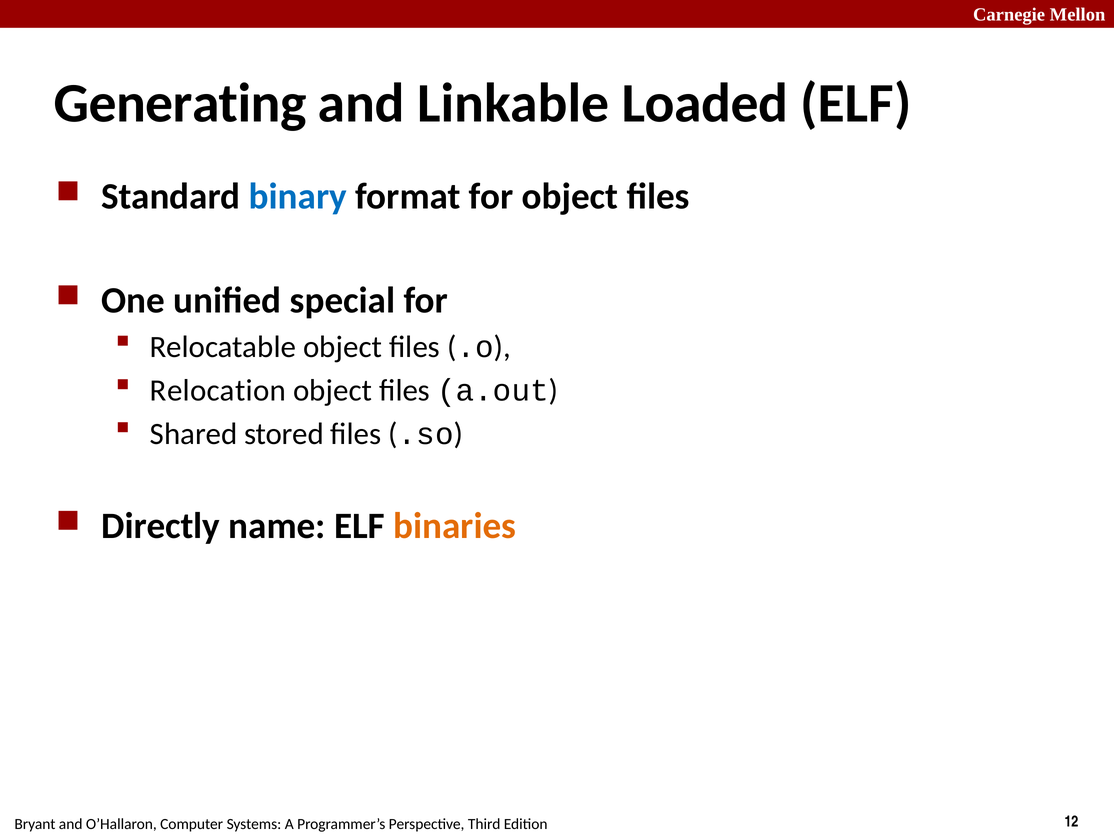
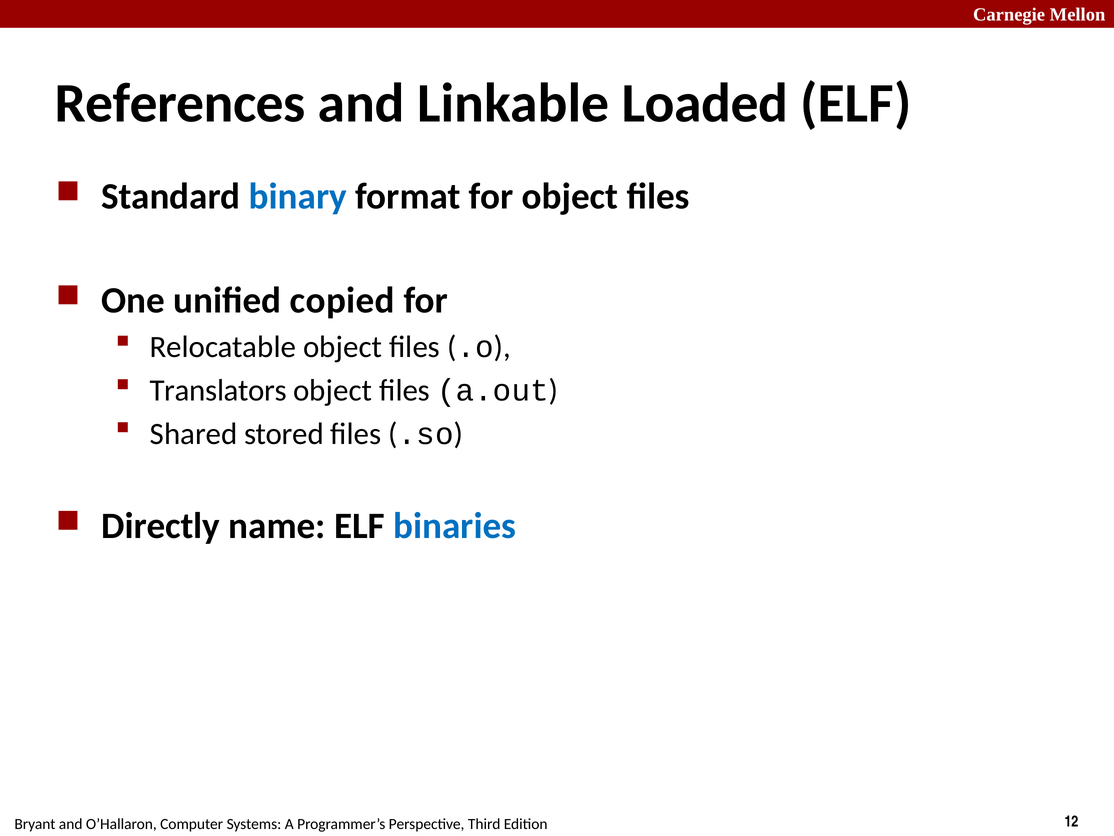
Generating: Generating -> References
special: special -> copied
Relocation: Relocation -> Translators
binaries colour: orange -> blue
